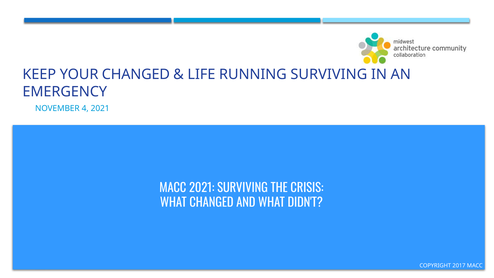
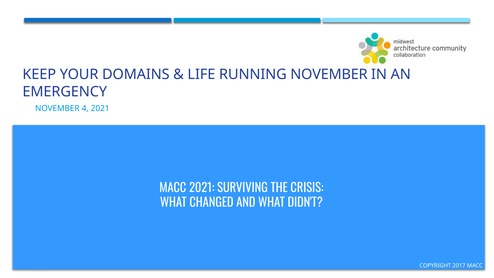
YOUR CHANGED: CHANGED -> DOMAINS
RUNNING SURVIVING: SURVIVING -> NOVEMBER
